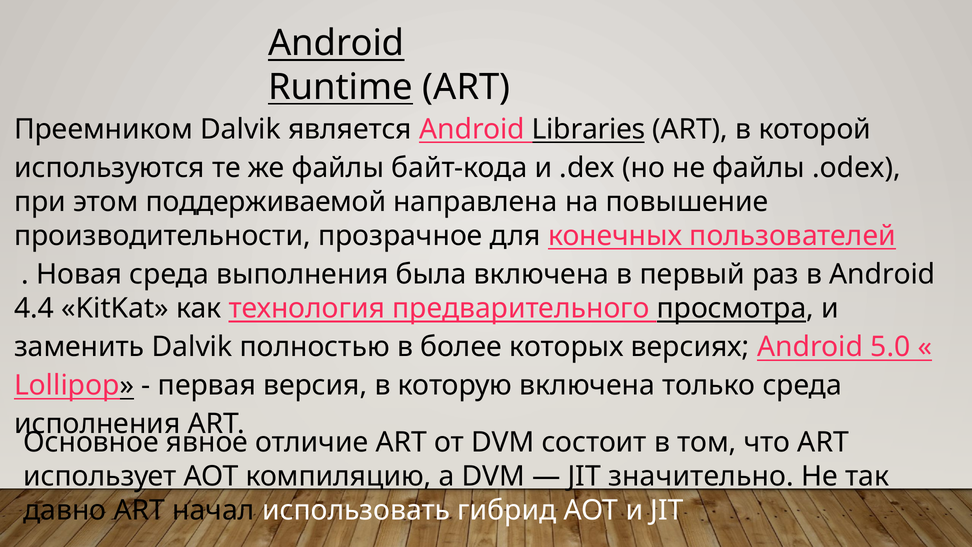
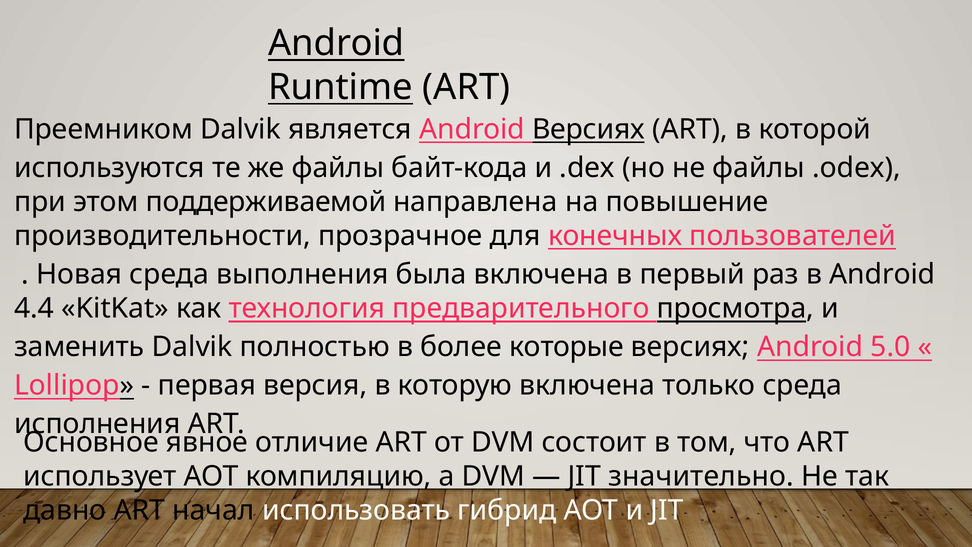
Android Libraries: Libraries -> Версиях
которых: которых -> которые
